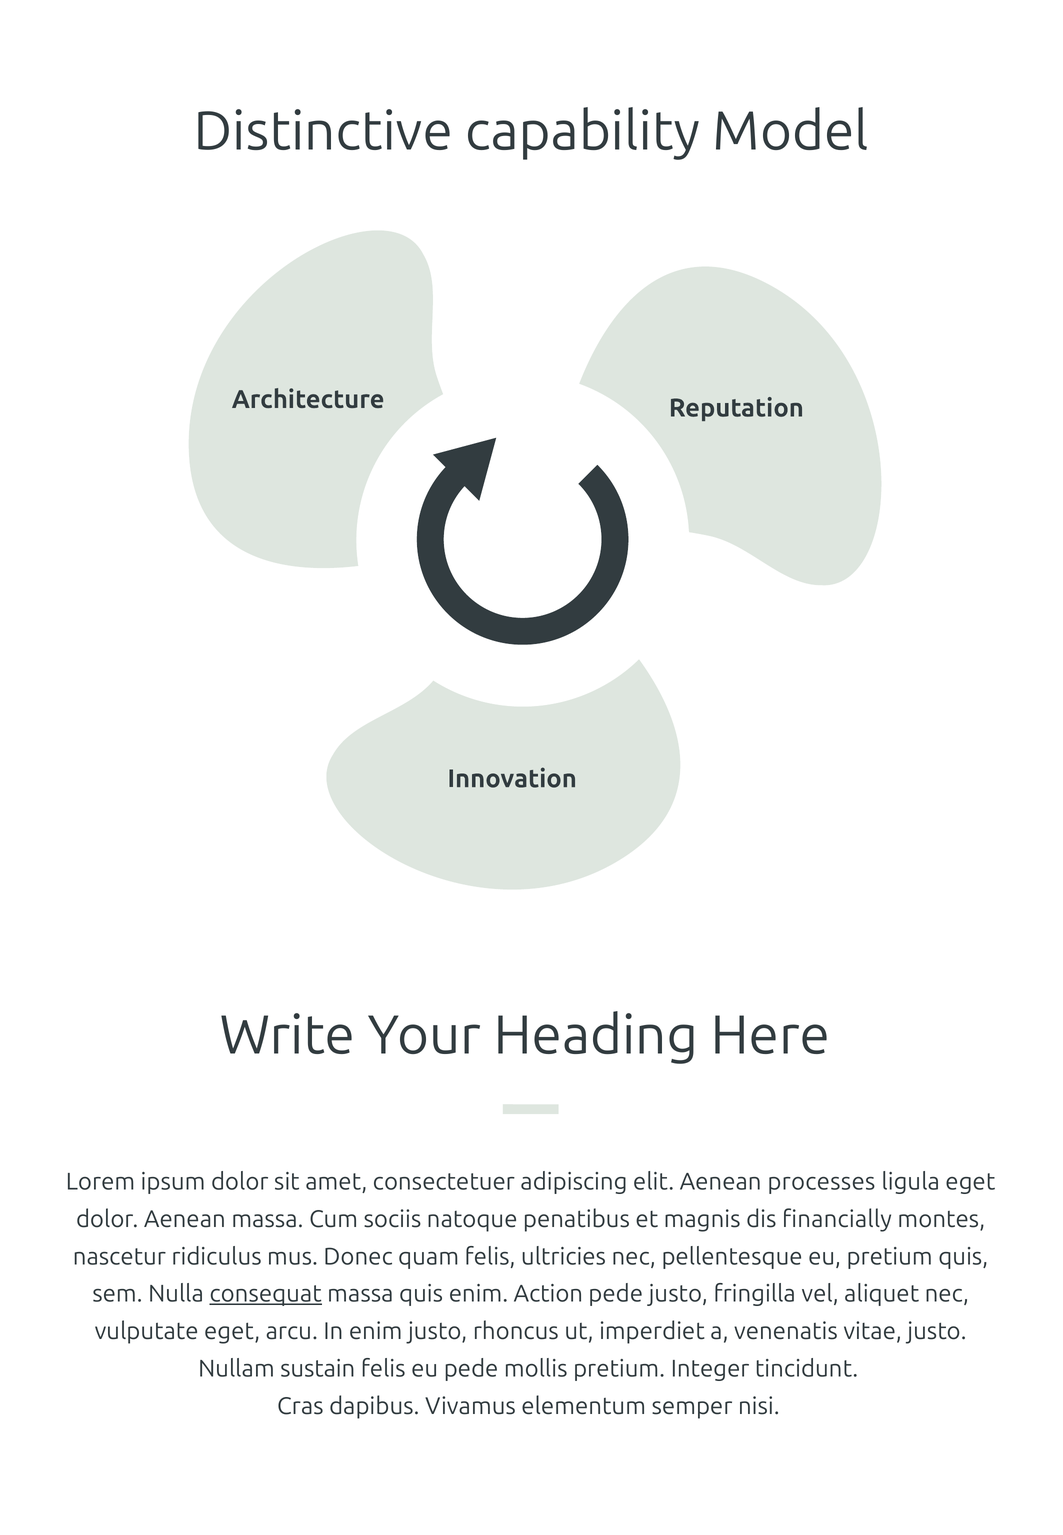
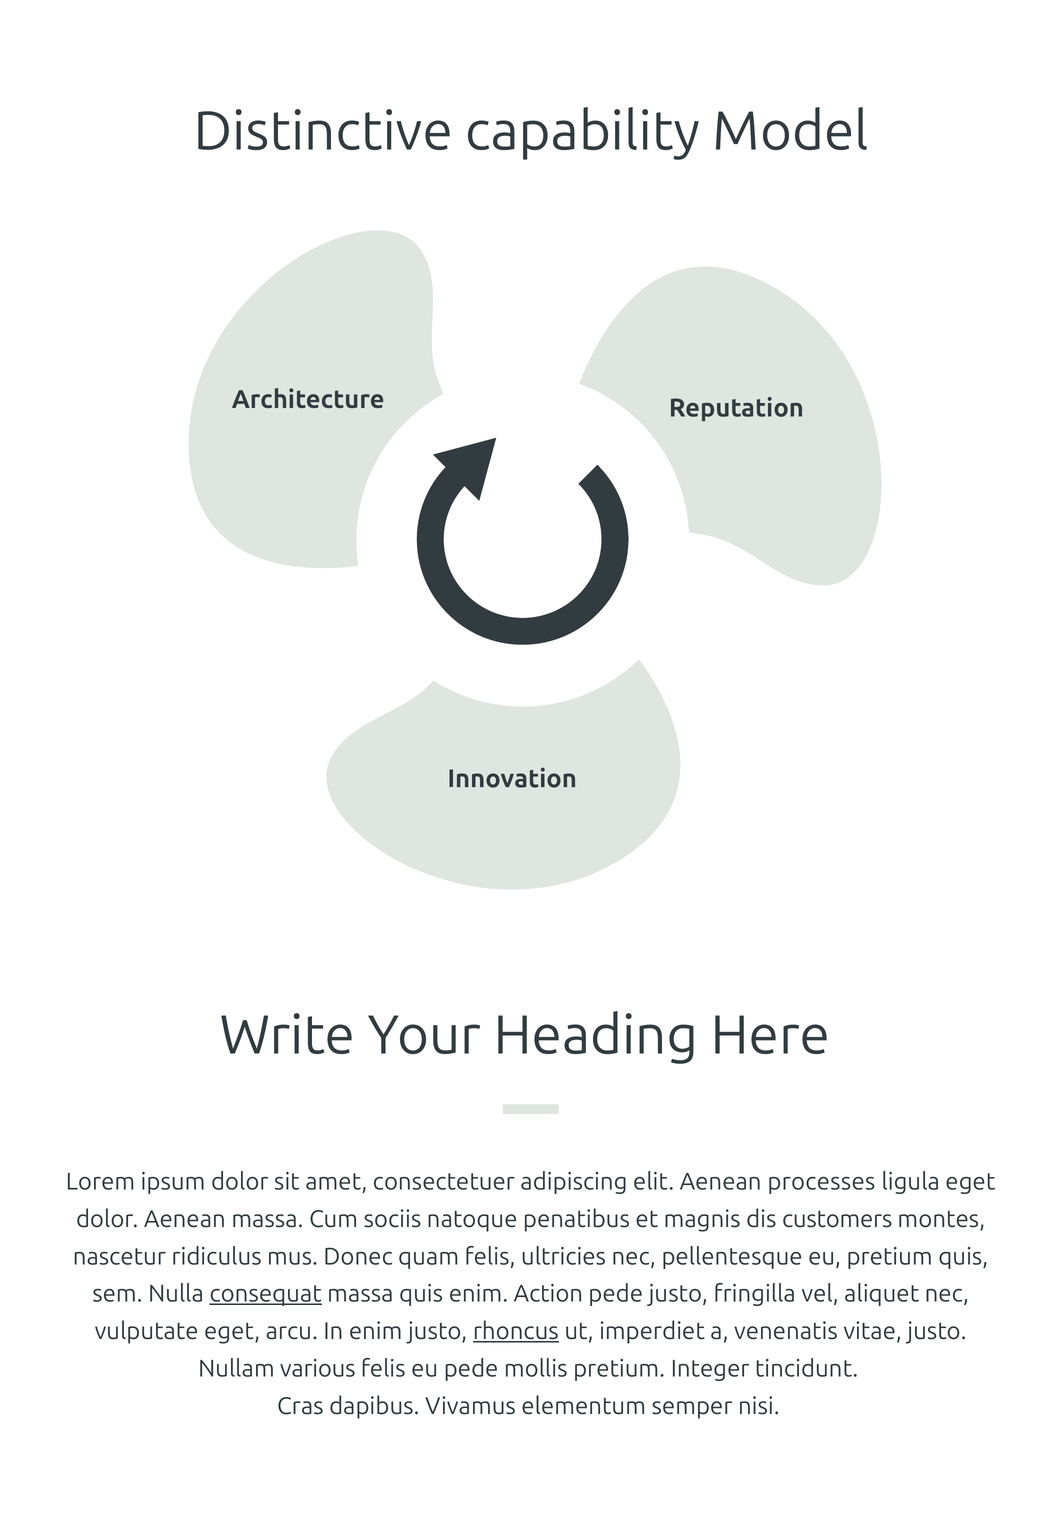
financially: financially -> customers
rhoncus underline: none -> present
sustain: sustain -> various
